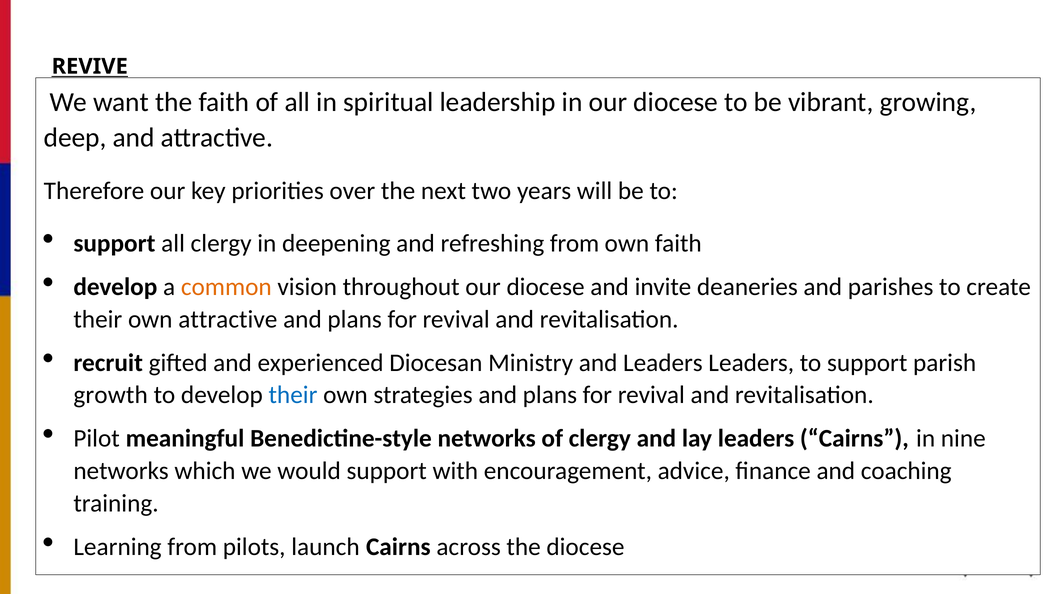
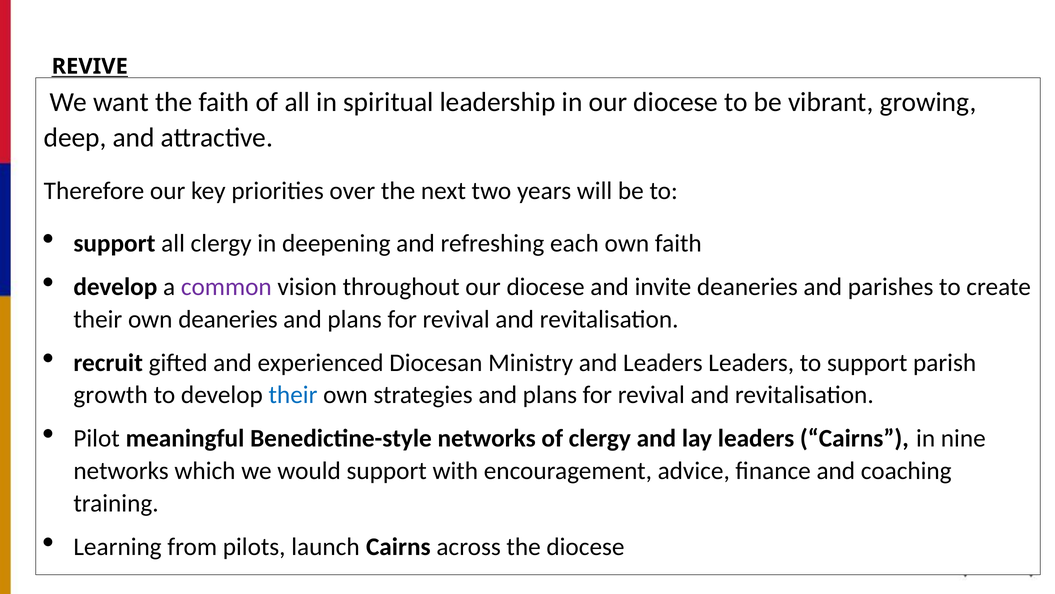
refreshing from: from -> each
common colour: orange -> purple
own attractive: attractive -> deaneries
